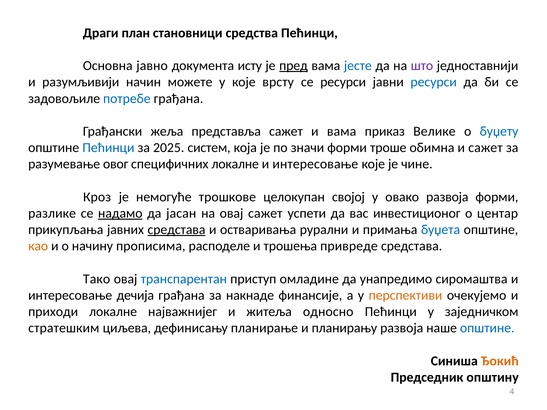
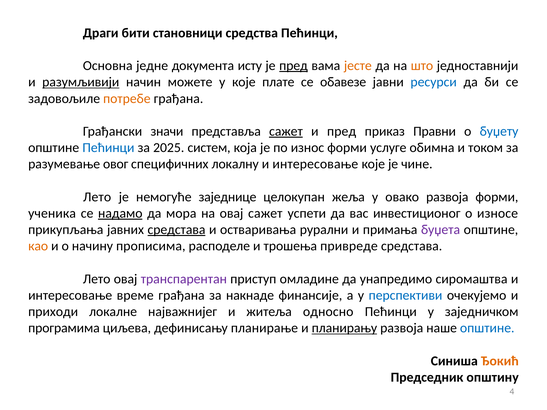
план: план -> бити
јавно: јавно -> једне
јесте colour: blue -> orange
што colour: purple -> orange
разумљивији underline: none -> present
врсту: врсту -> плате
се ресурси: ресурси -> обавезе
потребе colour: blue -> orange
жеља: жеља -> значи
сажет at (286, 131) underline: none -> present
и вама: вама -> пред
Велике: Велике -> Правни
значи: значи -> износ
троше: троше -> услуге
и сажет: сажет -> током
специфичних локалне: локалне -> локалну
Кроз at (97, 197): Кроз -> Лето
трошкове: трошкове -> заједнице
својој: својој -> жеља
разлике: разлике -> ученика
јасан: јасан -> мора
центар: центар -> износе
буџета colour: blue -> purple
Тако at (97, 279): Тако -> Лето
транспарентан colour: blue -> purple
дечија: дечија -> време
перспективи colour: orange -> blue
стратешким: стратешким -> програмима
планирању underline: none -> present
